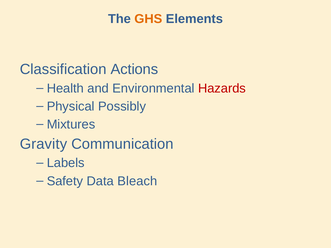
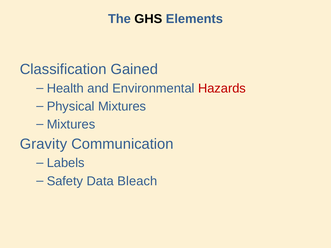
GHS colour: orange -> black
Actions: Actions -> Gained
Physical Possibly: Possibly -> Mixtures
